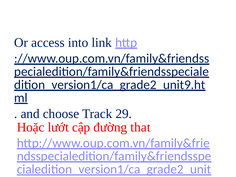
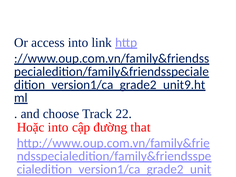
29: 29 -> 22
Hoặc lướt: lướt -> into
